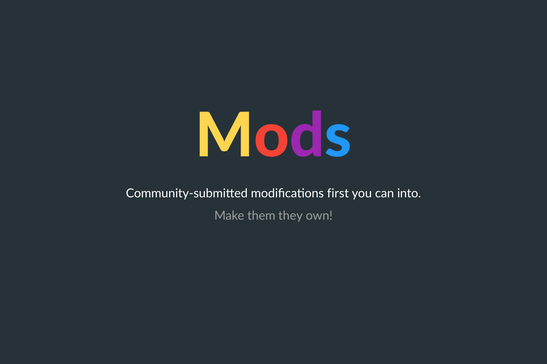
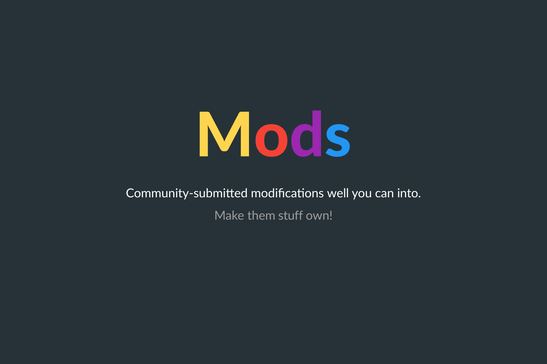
first: first -> well
they: they -> stuff
